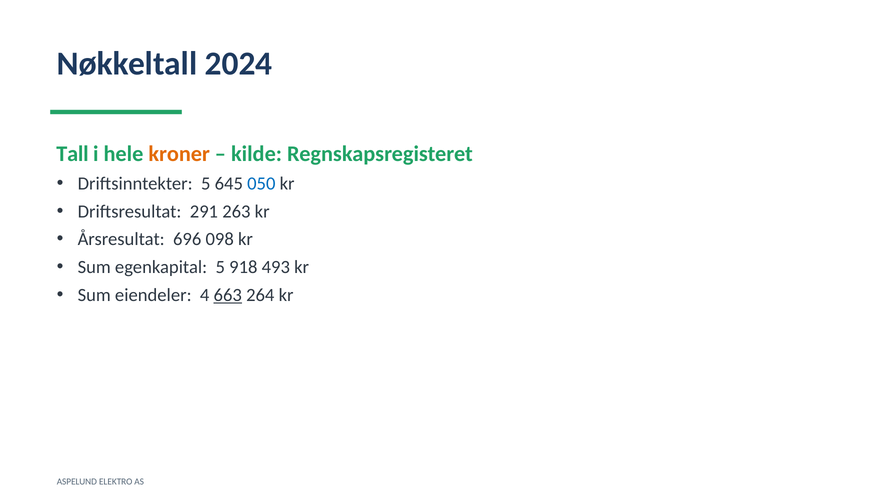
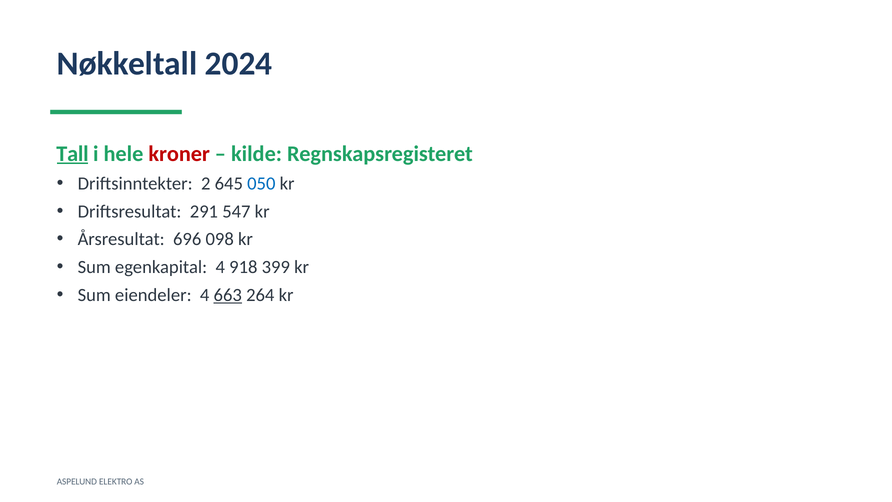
Tall underline: none -> present
kroner colour: orange -> red
Driftsinntekter 5: 5 -> 2
263: 263 -> 547
egenkapital 5: 5 -> 4
493: 493 -> 399
